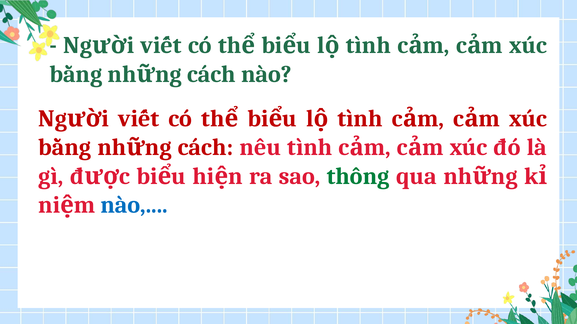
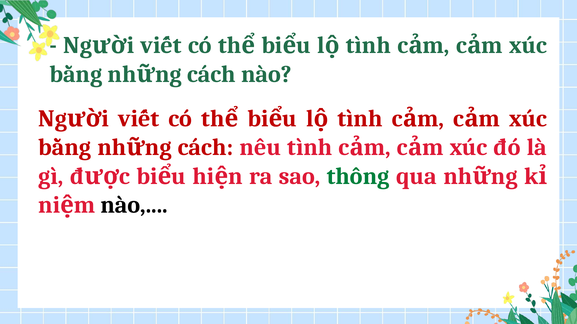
nào at (134, 205) colour: blue -> black
